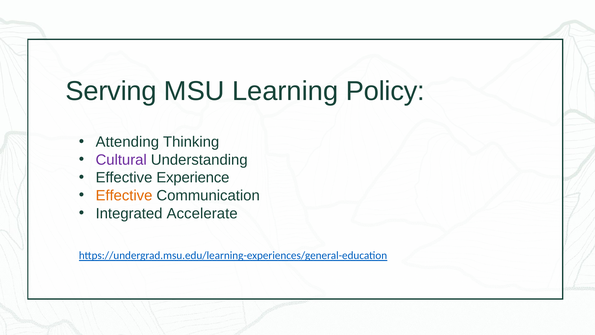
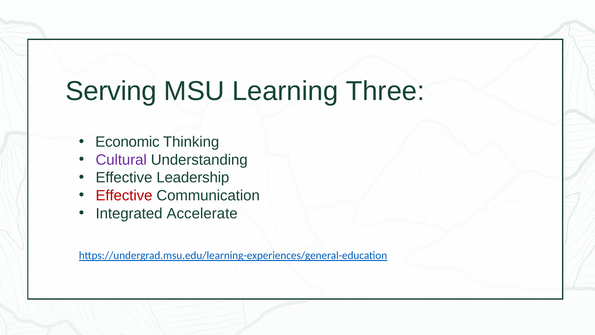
Policy: Policy -> Three
Attending: Attending -> Economic
Experience: Experience -> Leadership
Effective at (124, 195) colour: orange -> red
